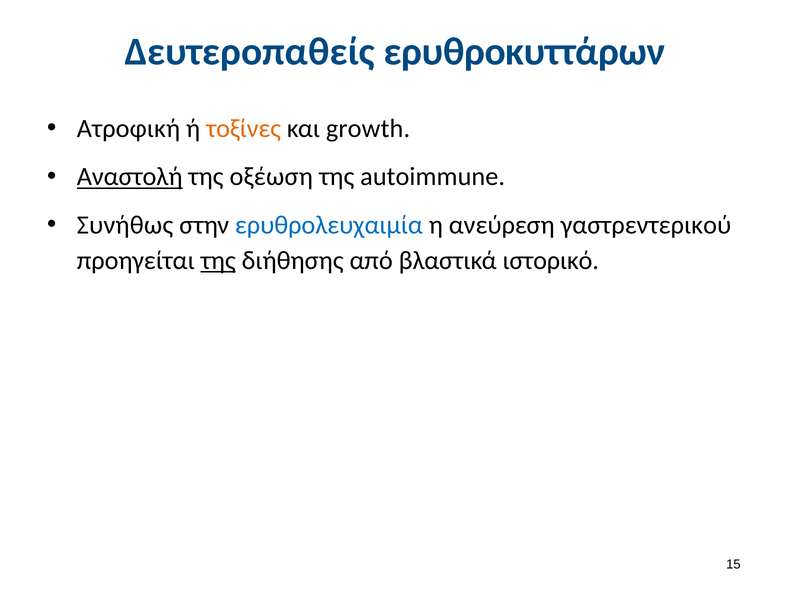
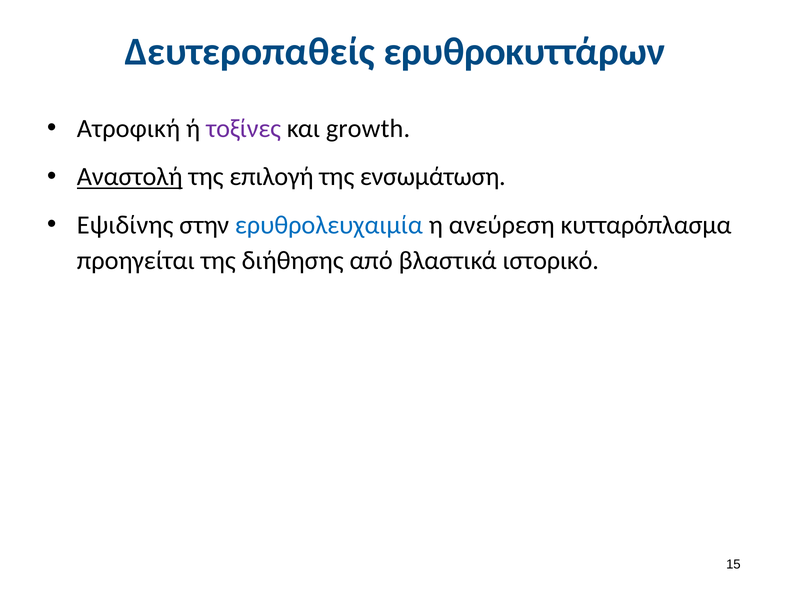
τοξίνες colour: orange -> purple
οξέωση: οξέωση -> επιλογή
autoimmune: autoimmune -> ενσωμάτωση
Συνήθως: Συνήθως -> Εψιδίνης
γαστρεντερικού: γαστρεντερικού -> κυτταρόπλασμα
της at (218, 260) underline: present -> none
